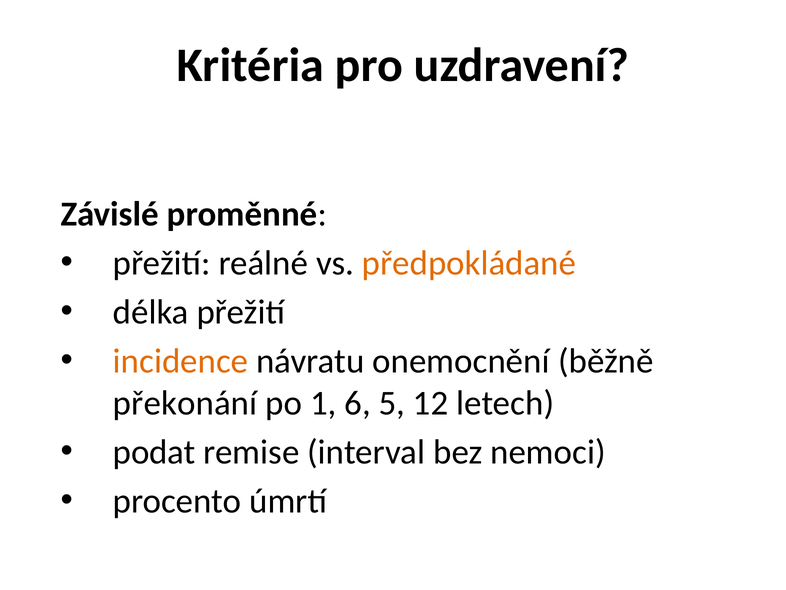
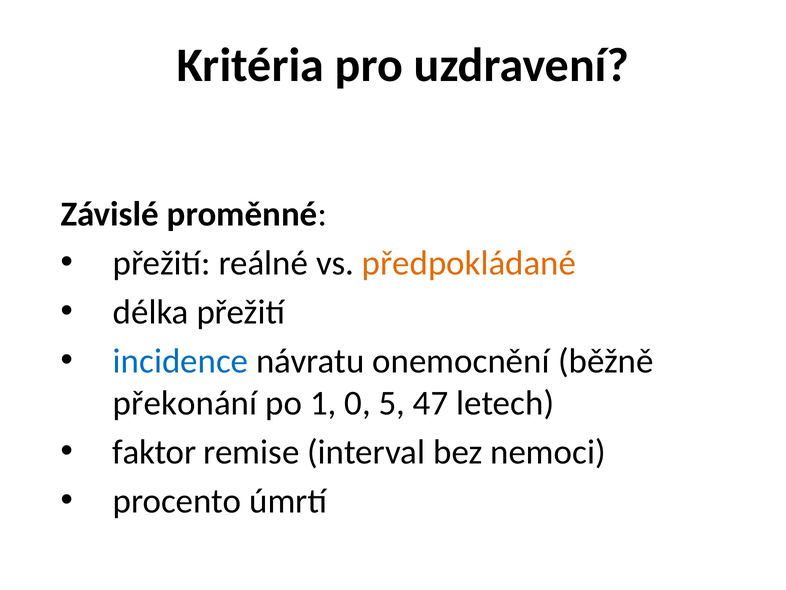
incidence colour: orange -> blue
6: 6 -> 0
12: 12 -> 47
podat: podat -> faktor
